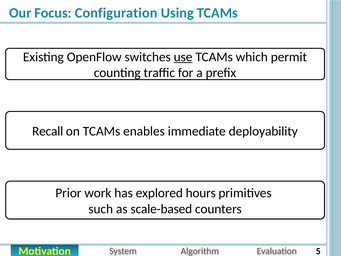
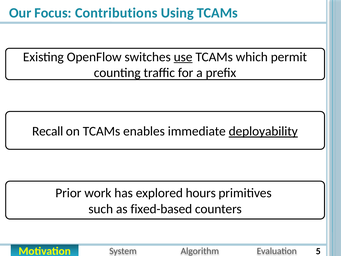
Configuration: Configuration -> Contributions
deployability underline: none -> present
scale-based: scale-based -> fixed-based
